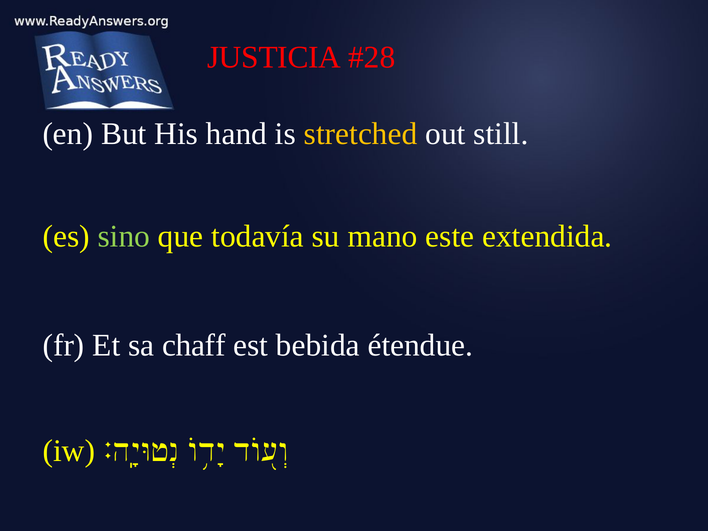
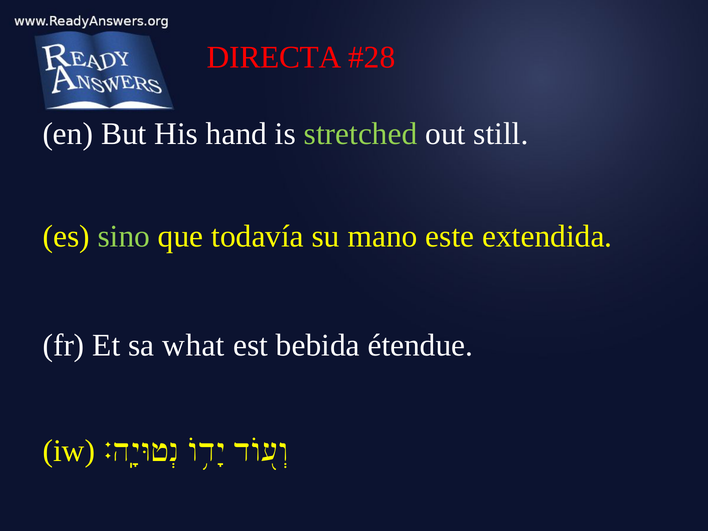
JUSTICIA: JUSTICIA -> DIRECTA
stretched colour: yellow -> light green
chaff: chaff -> what
